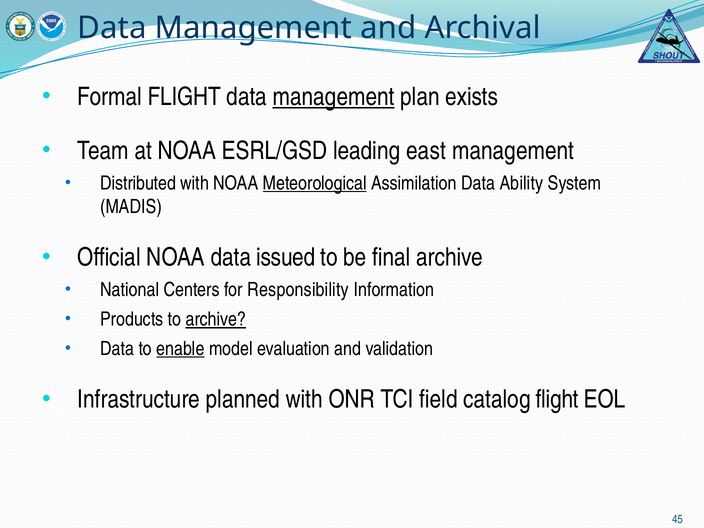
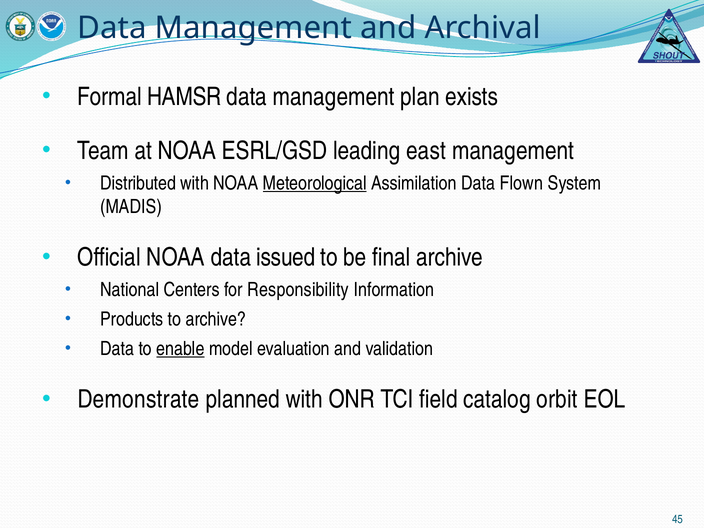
Formal FLIGHT: FLIGHT -> HAMSR
management at (334, 97) underline: present -> none
Ability: Ability -> Flown
archive at (216, 319) underline: present -> none
Infrastructure: Infrastructure -> Demonstrate
catalog flight: flight -> orbit
